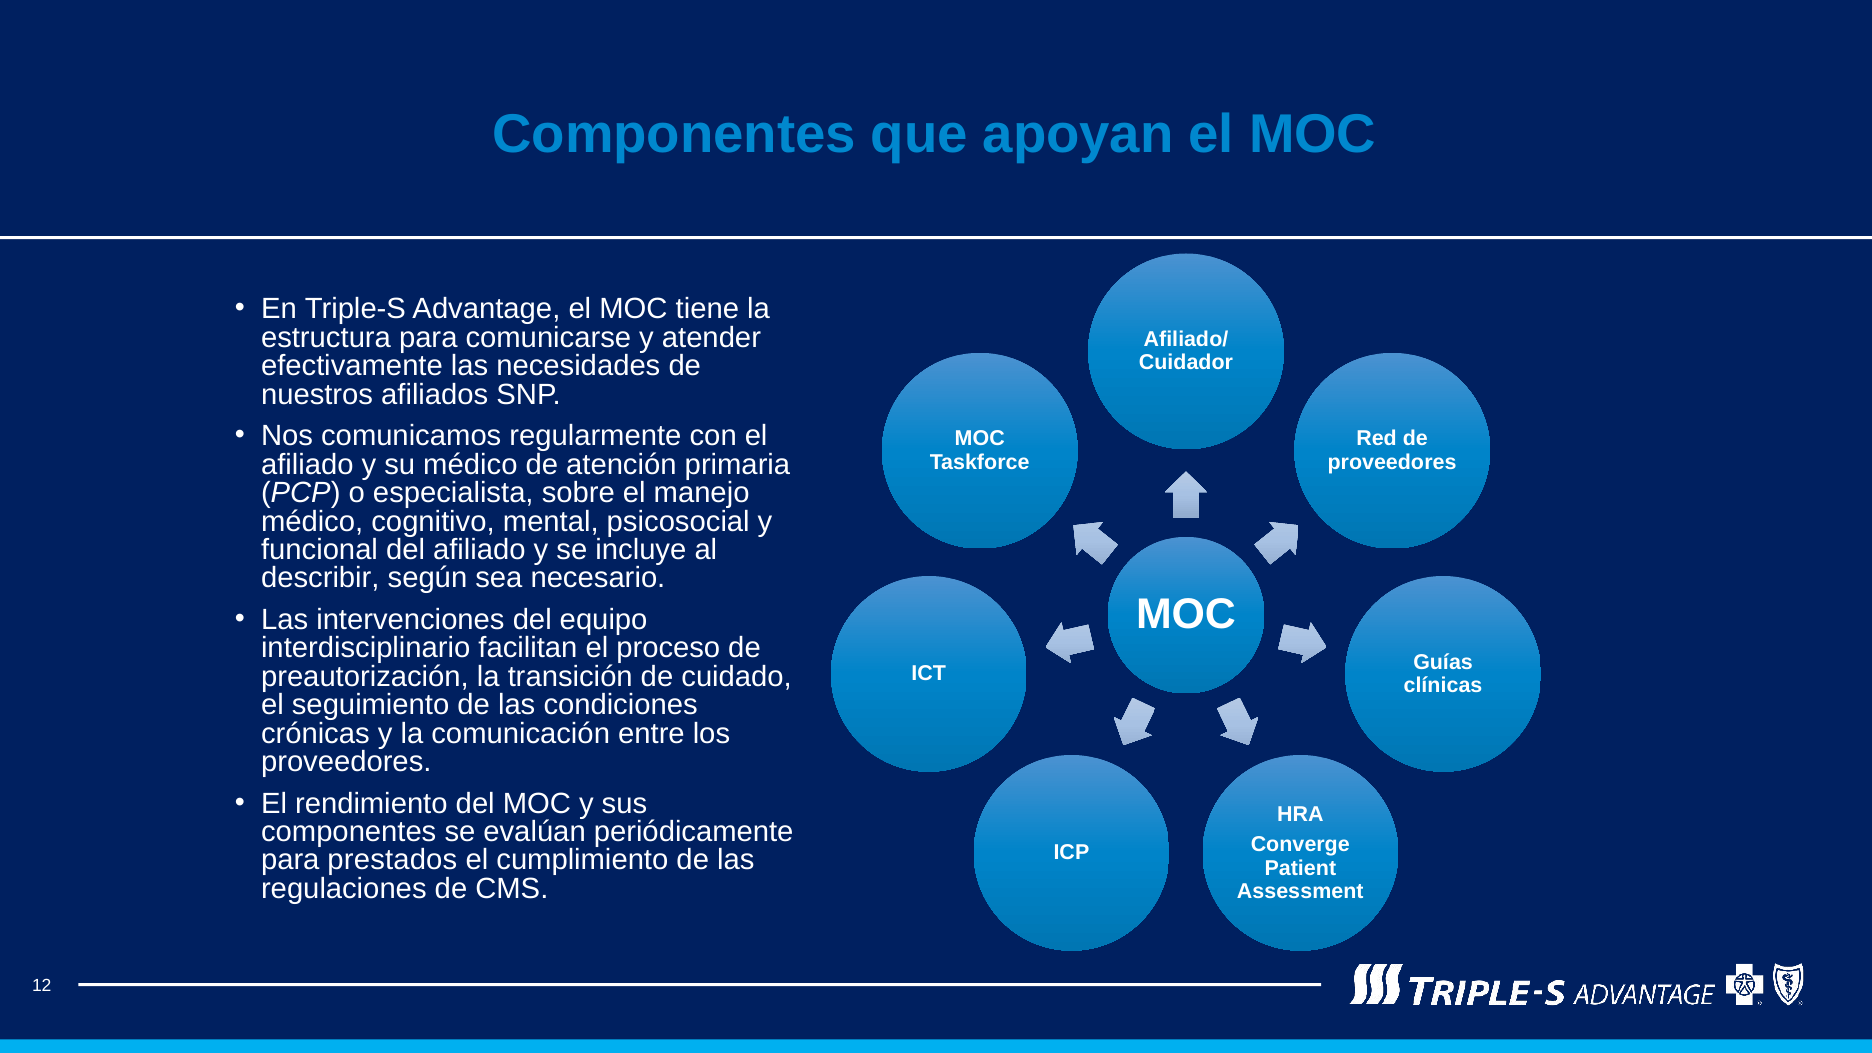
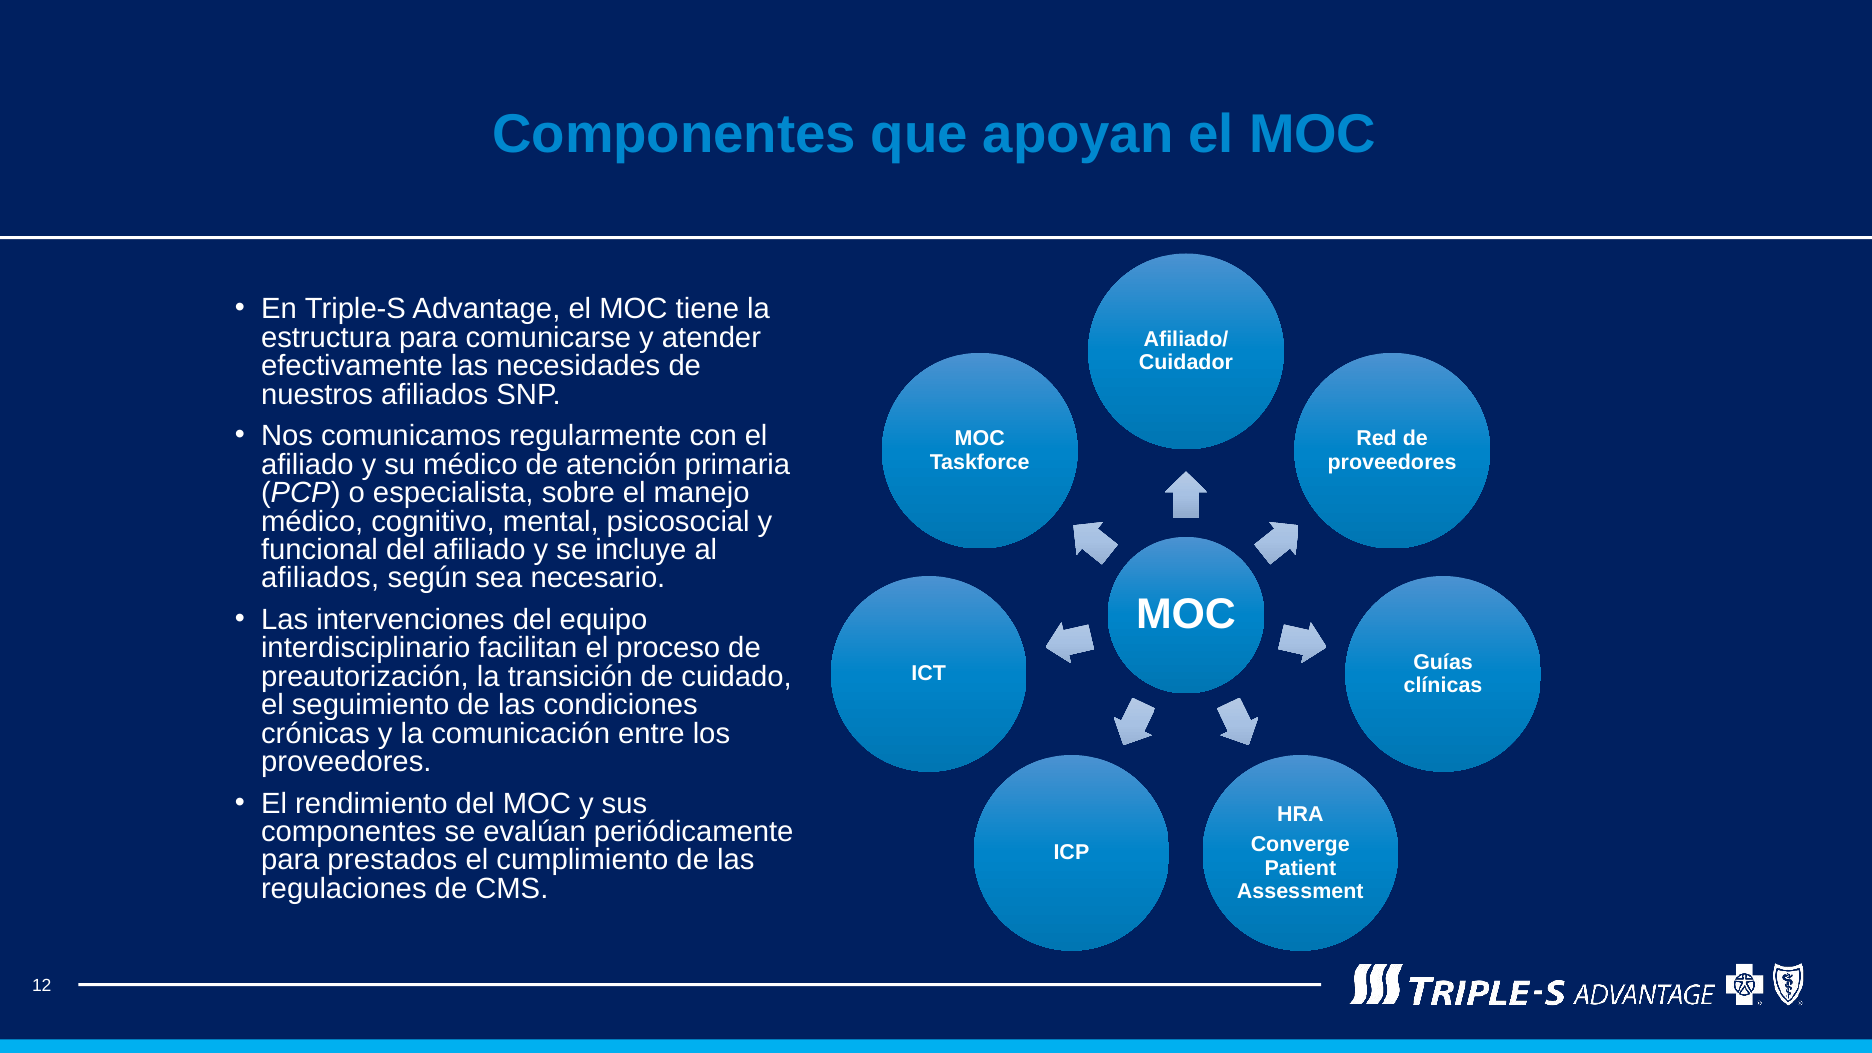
describir at (320, 578): describir -> afiliados
